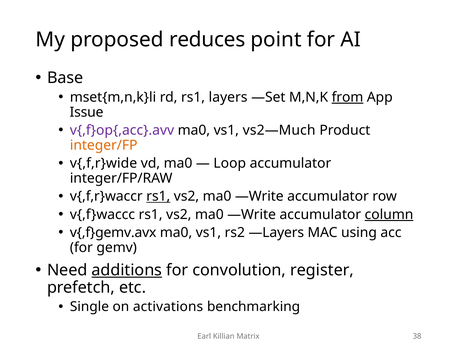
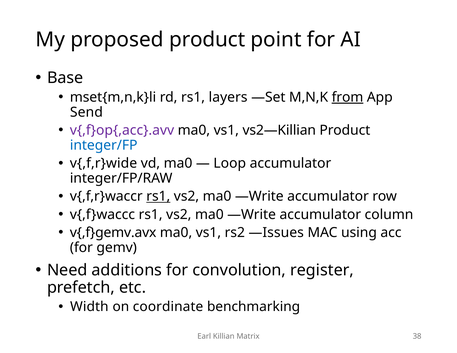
proposed reduces: reduces -> product
Issue: Issue -> Send
vs2—Much: vs2—Much -> vs2—Killian
integer/FP colour: orange -> blue
column underline: present -> none
—Layers: —Layers -> —Issues
additions underline: present -> none
Single: Single -> Width
activations: activations -> coordinate
